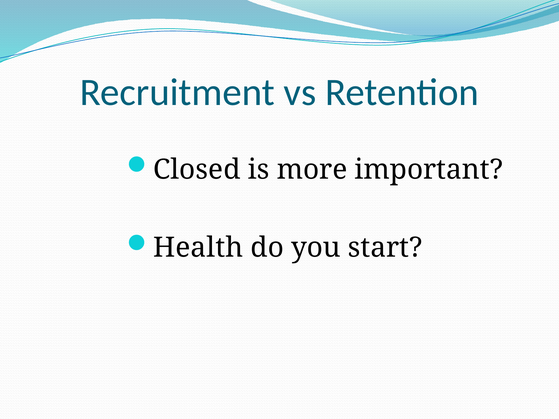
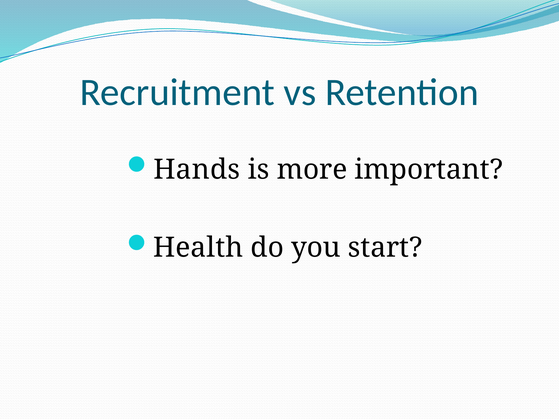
Closed: Closed -> Hands
